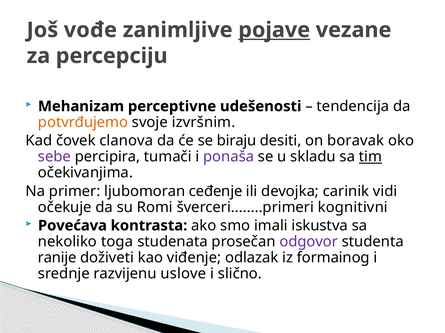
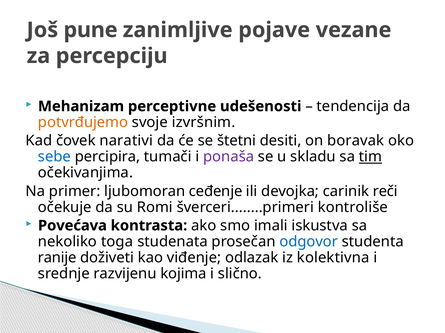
vođe: vođe -> pune
pojave underline: present -> none
clanova: clanova -> narativi
biraju: biraju -> štetni
sebe colour: purple -> blue
vidi: vidi -> reči
kognitivni: kognitivni -> kontroliše
odgovor colour: purple -> blue
formainog: formainog -> kolektivna
uslove: uslove -> kojima
